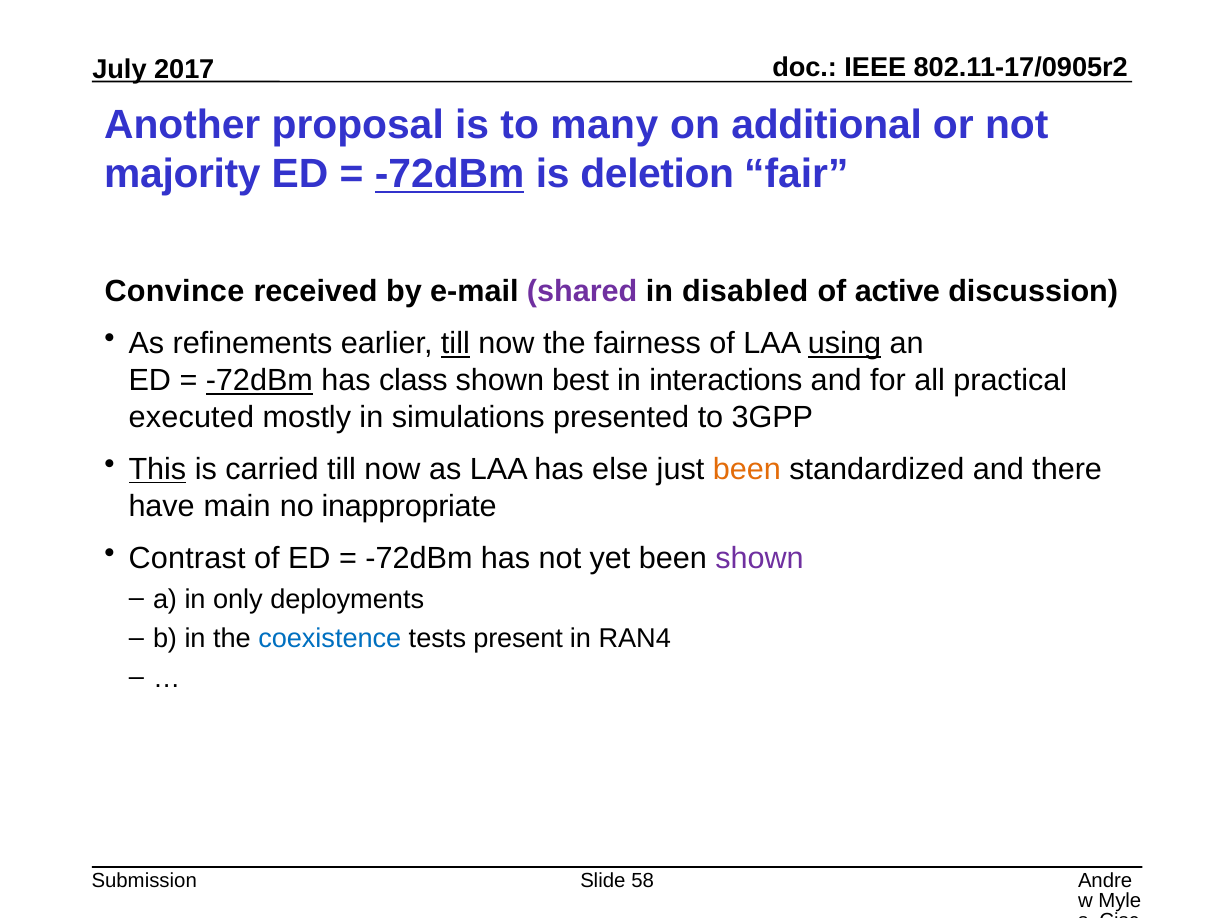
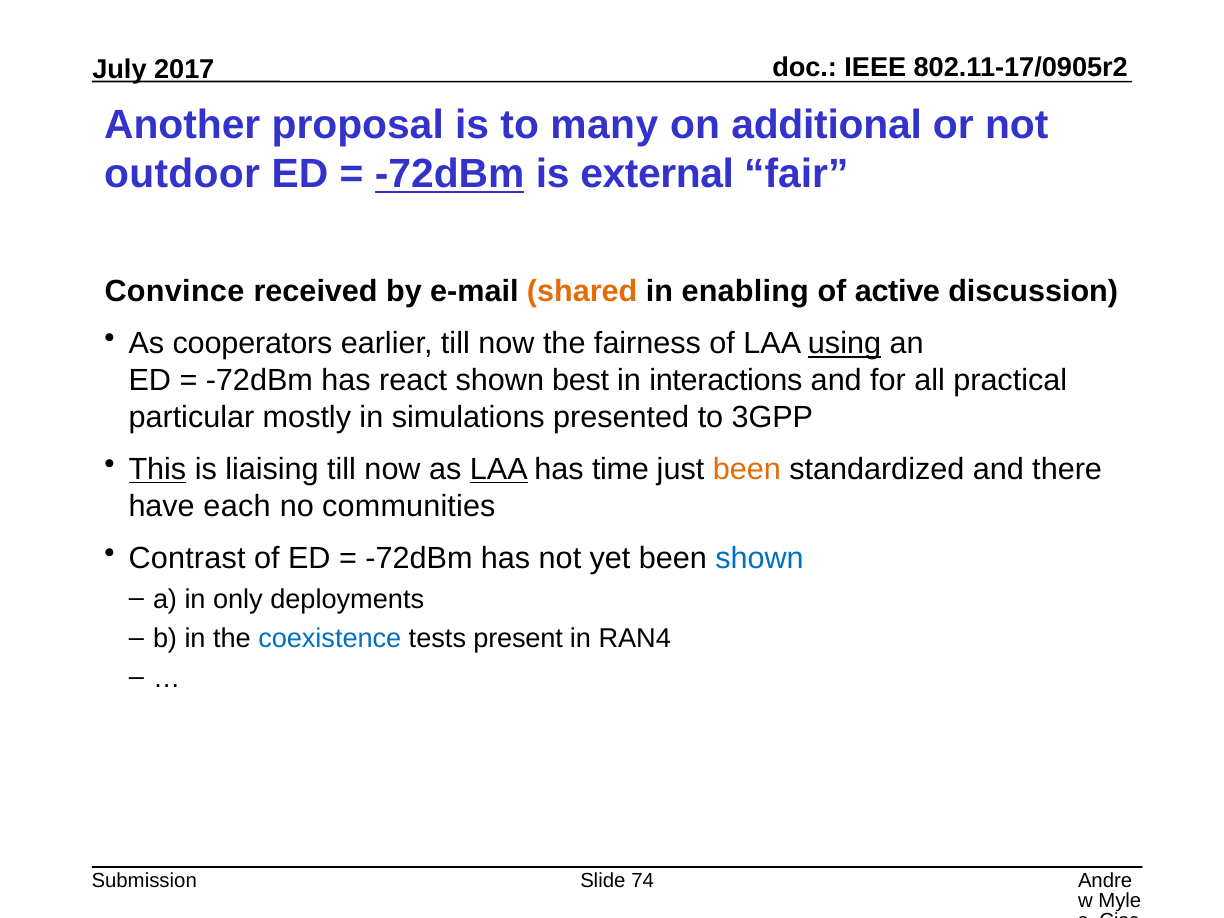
majority: majority -> outdoor
deletion: deletion -> external
shared colour: purple -> orange
disabled: disabled -> enabling
refinements: refinements -> cooperators
till at (455, 344) underline: present -> none
-72dBm at (259, 381) underline: present -> none
class: class -> react
executed: executed -> particular
carried: carried -> liaising
LAA at (499, 469) underline: none -> present
else: else -> time
main: main -> each
inappropriate: inappropriate -> communities
shown at (760, 558) colour: purple -> blue
58: 58 -> 74
